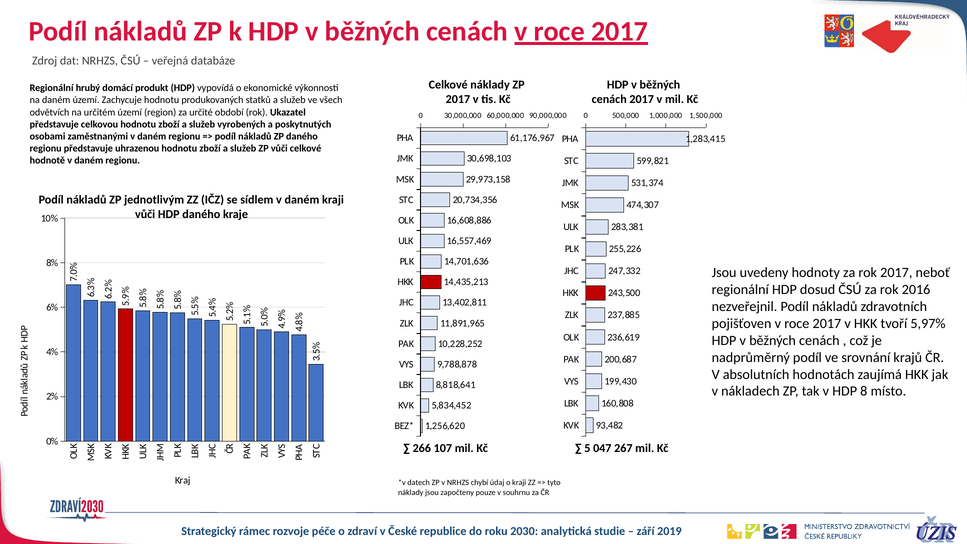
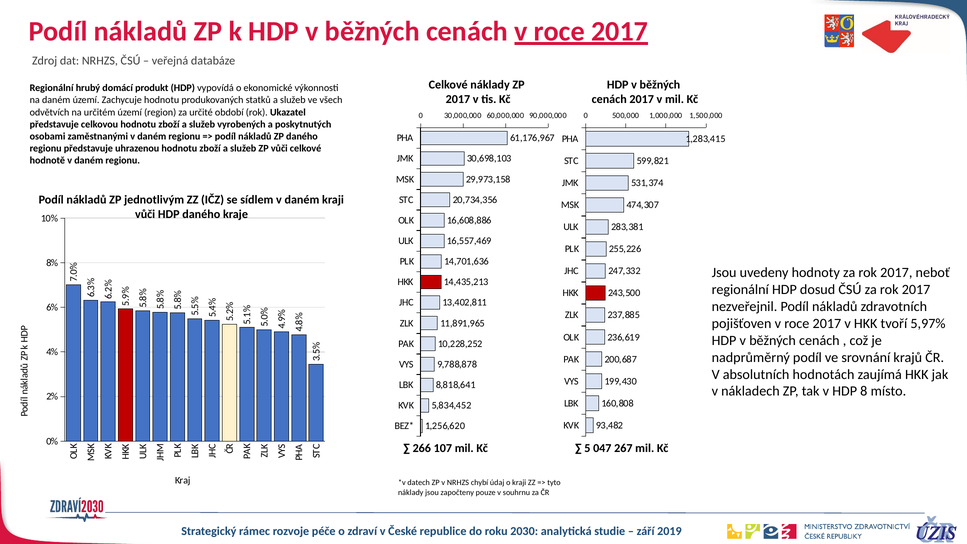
ČSÚ za rok 2016: 2016 -> 2017
